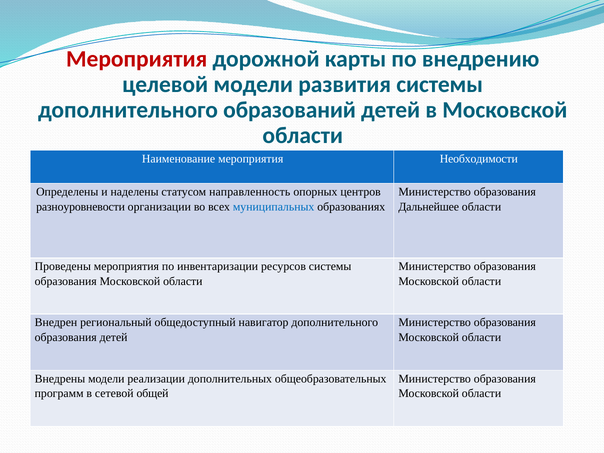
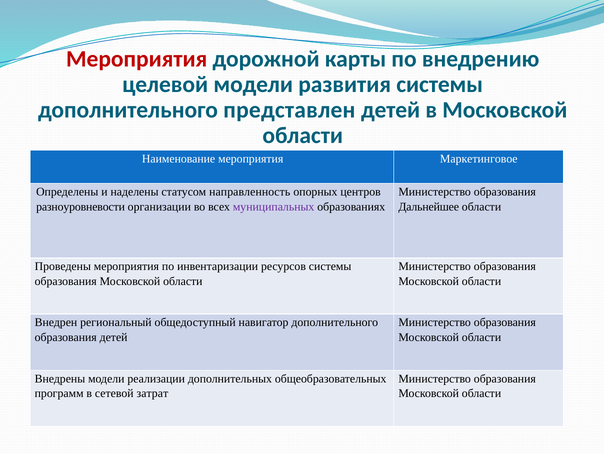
образований: образований -> представлен
Необходимости: Необходимости -> Маркетинговое
муниципальных colour: blue -> purple
общей: общей -> затрат
